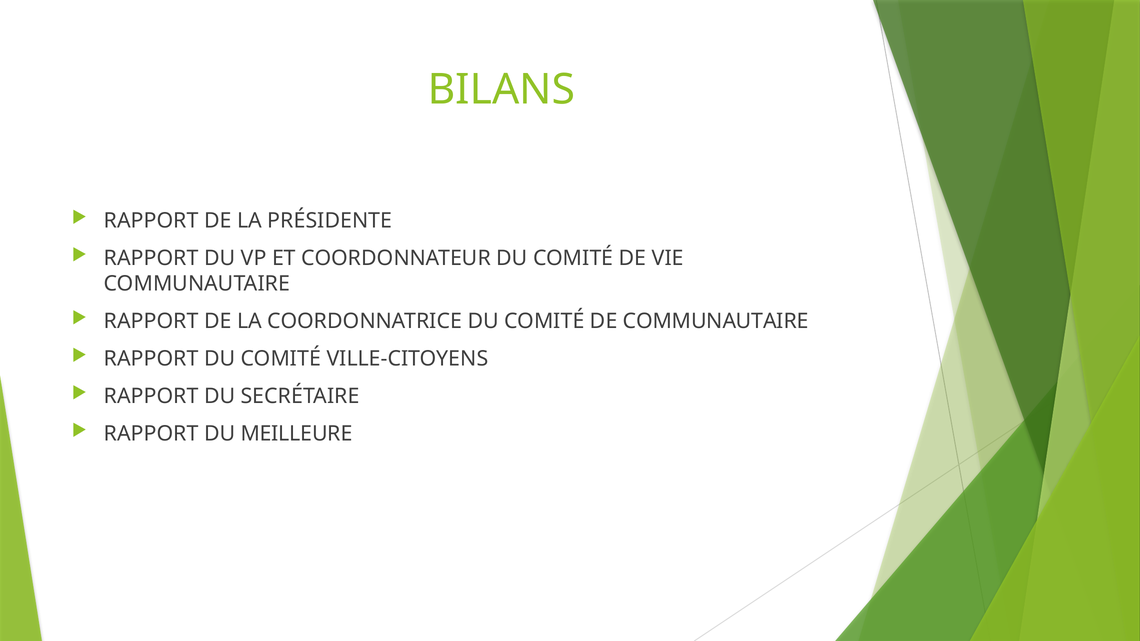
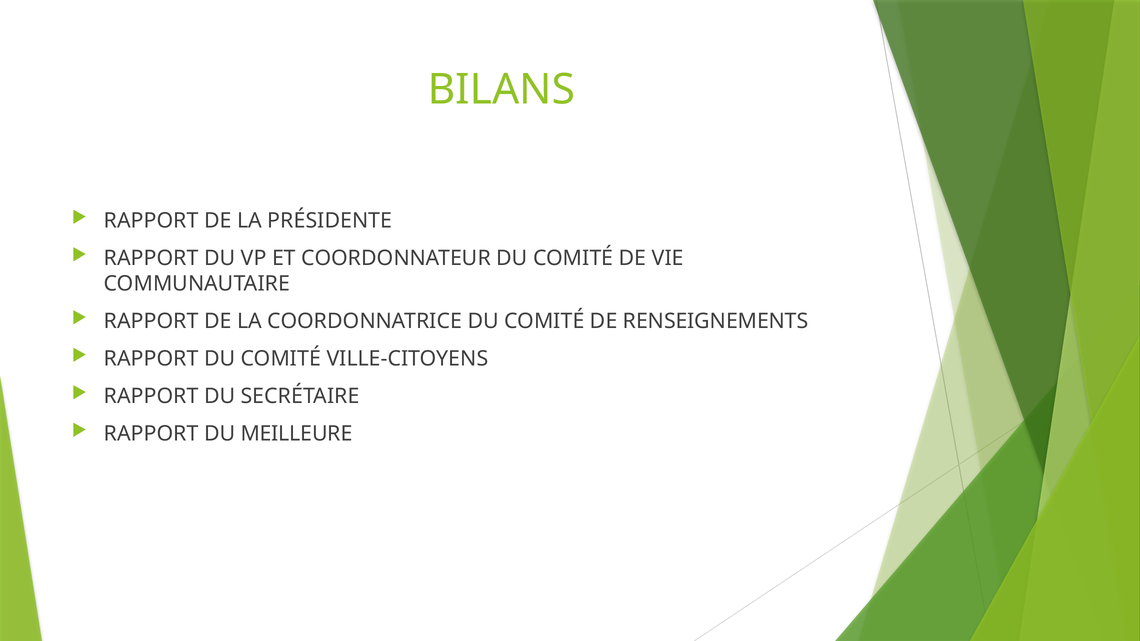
DE COMMUNAUTAIRE: COMMUNAUTAIRE -> RENSEIGNEMENTS
